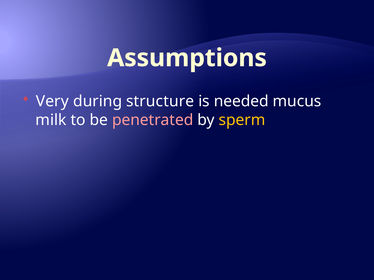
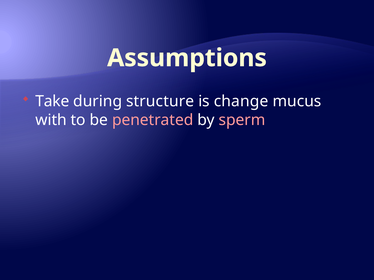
Very: Very -> Take
needed: needed -> change
milk: milk -> with
sperm colour: yellow -> pink
